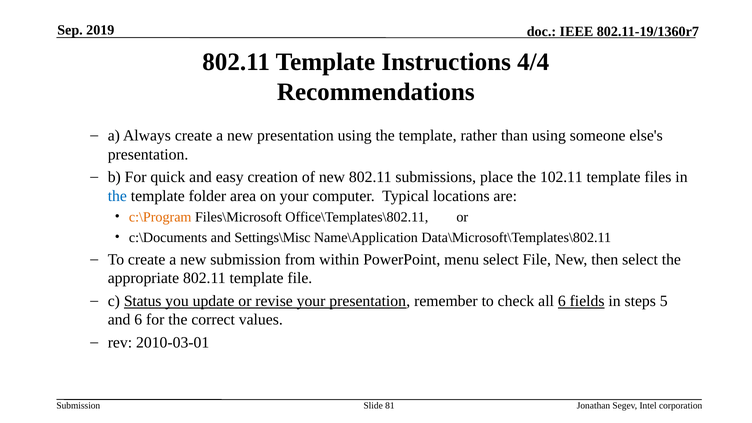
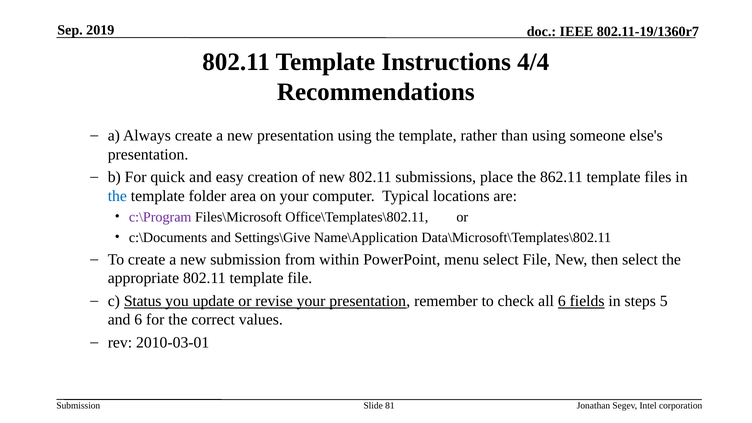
102.11: 102.11 -> 862.11
c:\Program colour: orange -> purple
Settings\Misc: Settings\Misc -> Settings\Give
